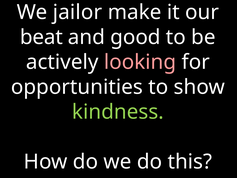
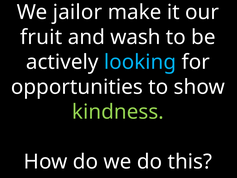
beat: beat -> fruit
good: good -> wash
looking colour: pink -> light blue
